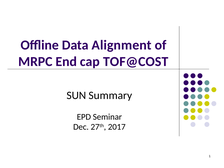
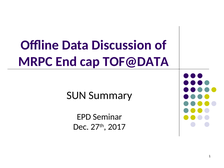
Alignment: Alignment -> Discussion
TOF@COST: TOF@COST -> TOF@DATA
